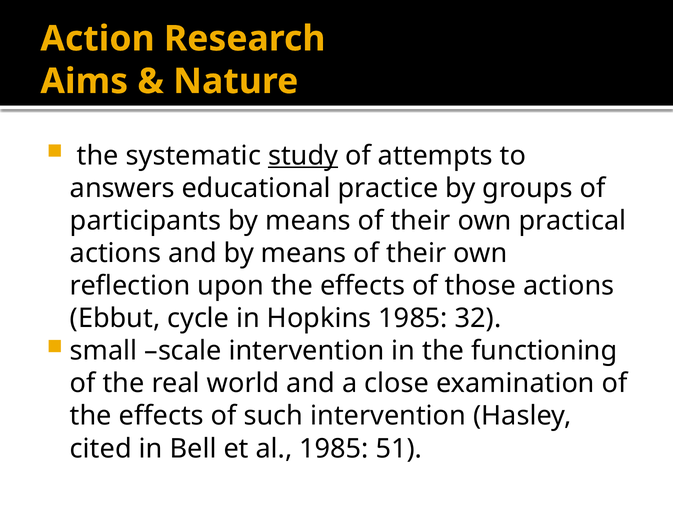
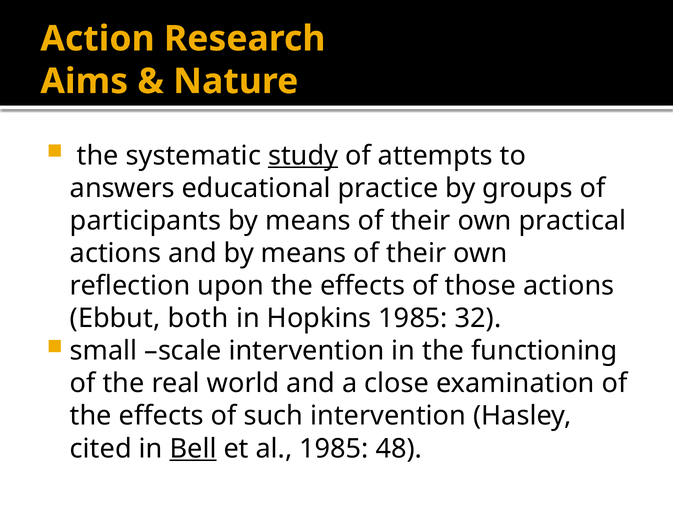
cycle: cycle -> both
Bell underline: none -> present
51: 51 -> 48
